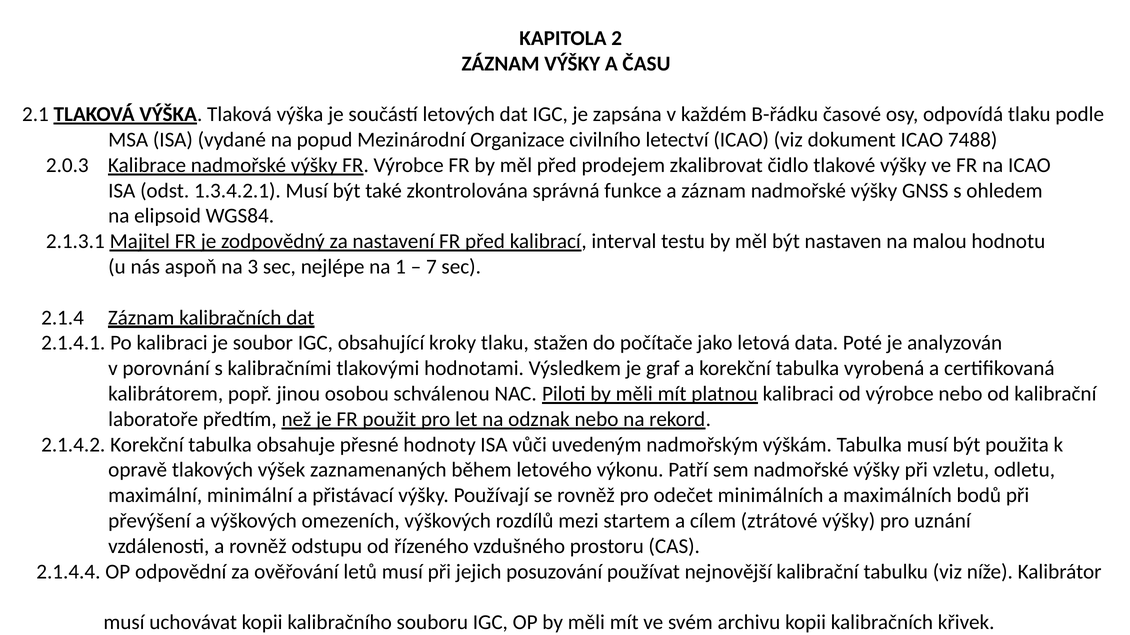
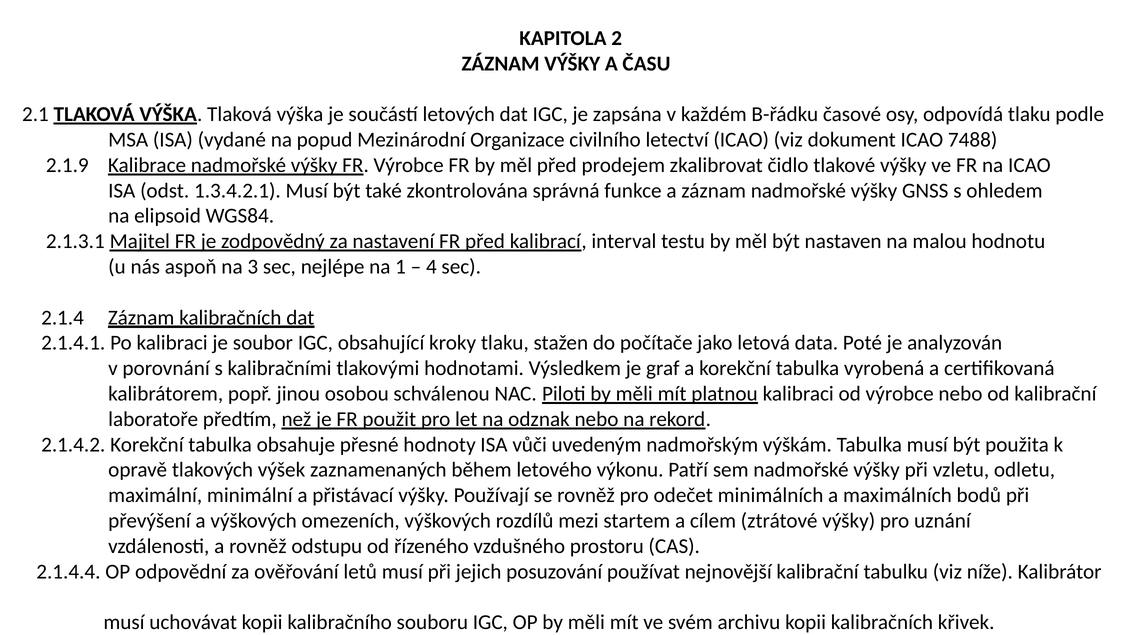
2.0.3: 2.0.3 -> 2.1.9
7: 7 -> 4
